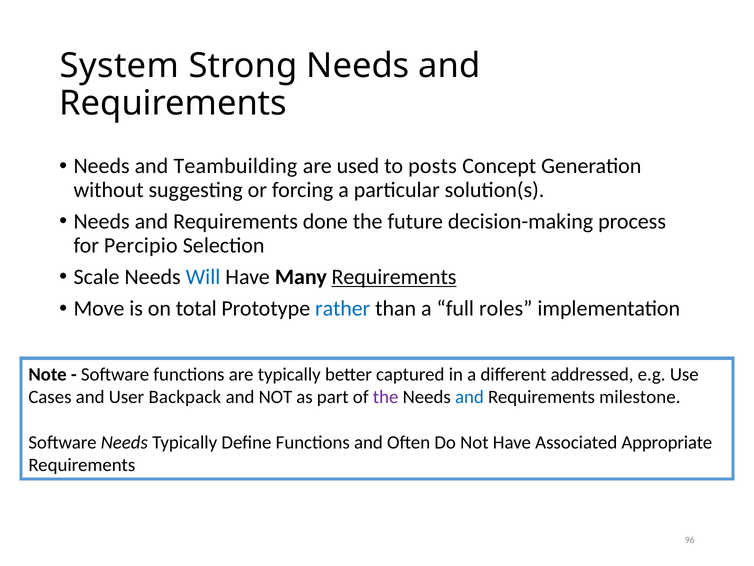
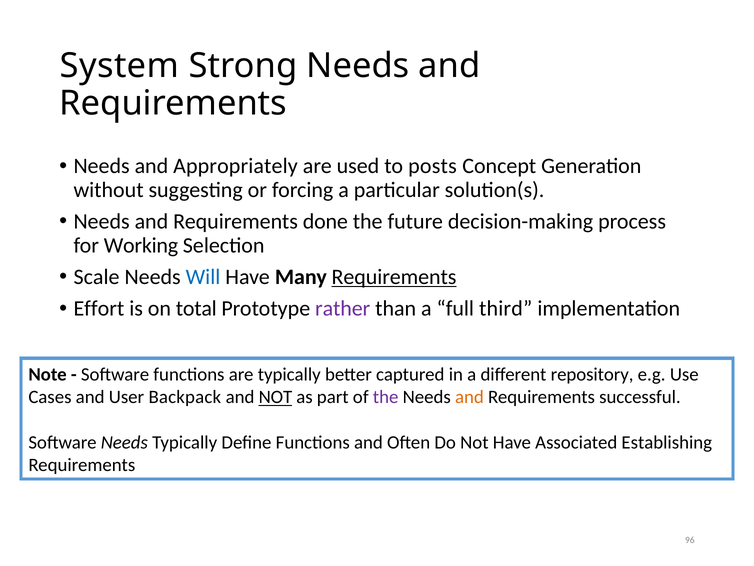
Teambuilding: Teambuilding -> Appropriately
Percipio: Percipio -> Working
Move: Move -> Effort
rather colour: blue -> purple
roles: roles -> third
addressed: addressed -> repository
NOT at (275, 397) underline: none -> present
and at (469, 397) colour: blue -> orange
milestone: milestone -> successful
Appropriate: Appropriate -> Establishing
